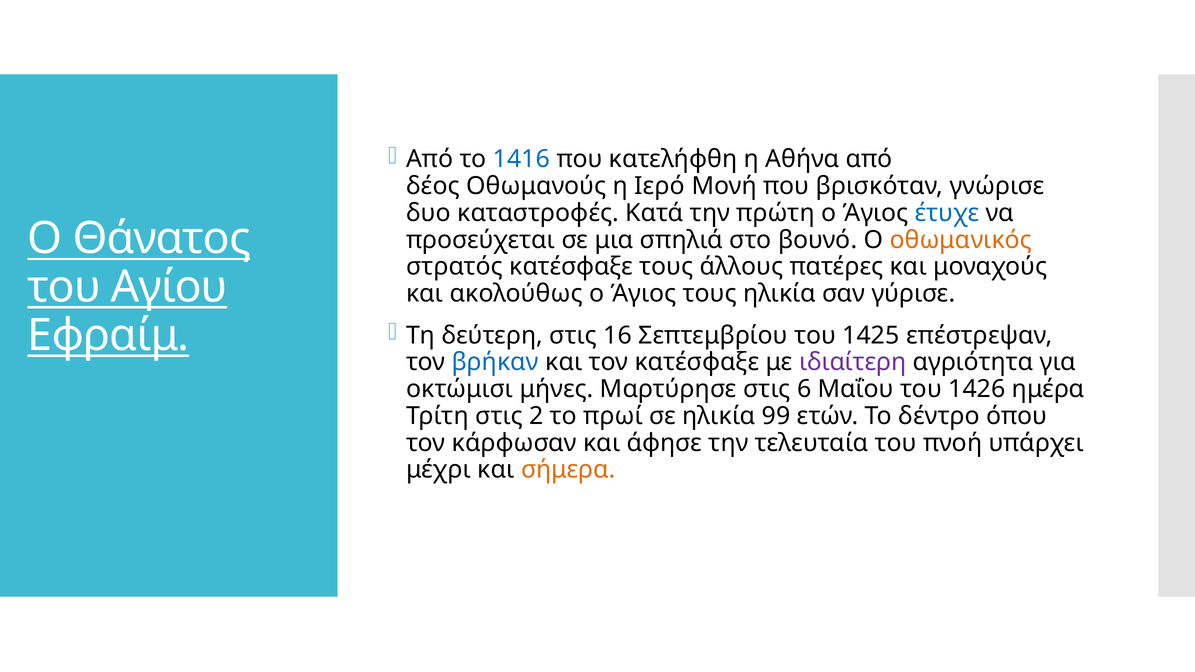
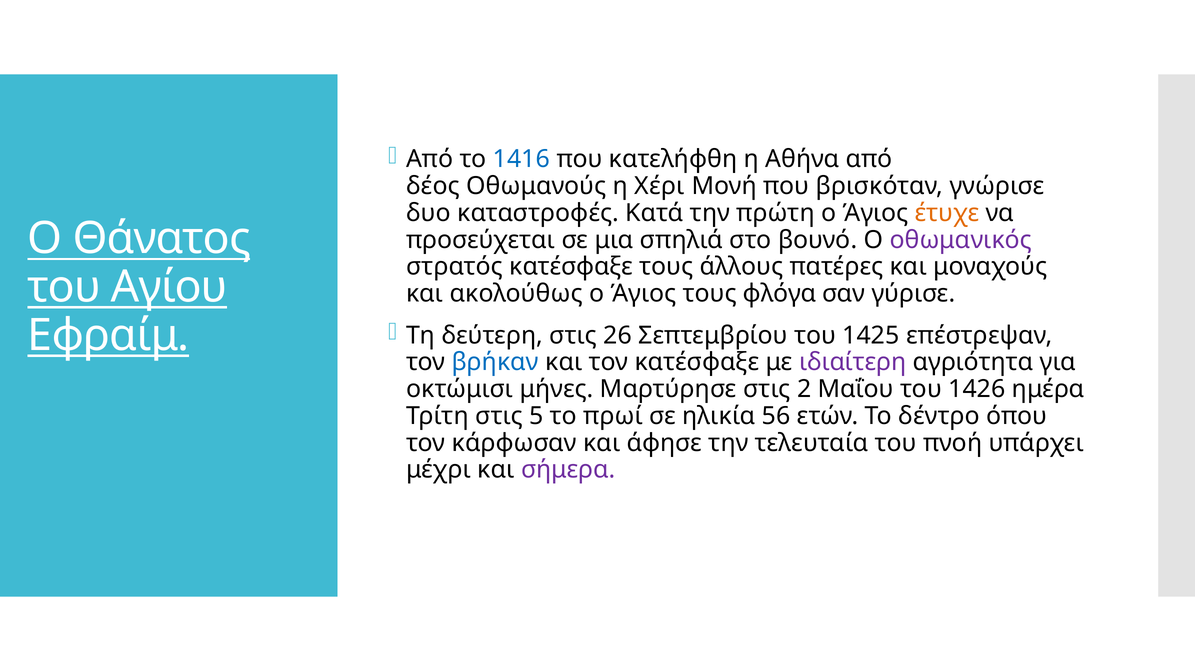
Ιερό: Ιερό -> Χέρι
έτυχε colour: blue -> orange
οθωμανικός colour: orange -> purple
τους ηλικία: ηλικία -> φλόγα
16: 16 -> 26
6: 6 -> 2
2: 2 -> 5
99: 99 -> 56
σήμερα colour: orange -> purple
